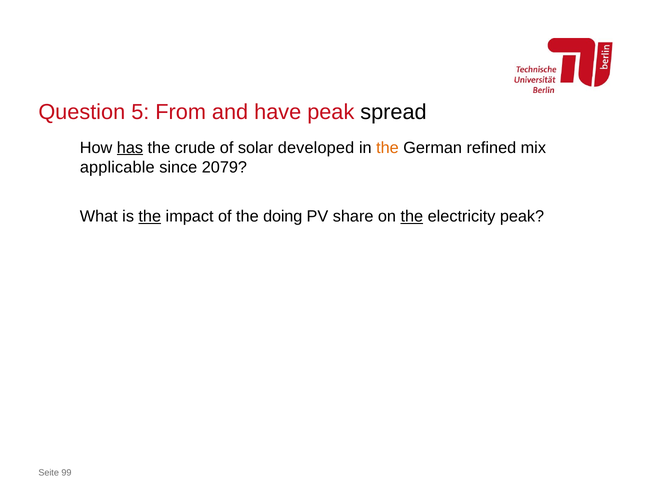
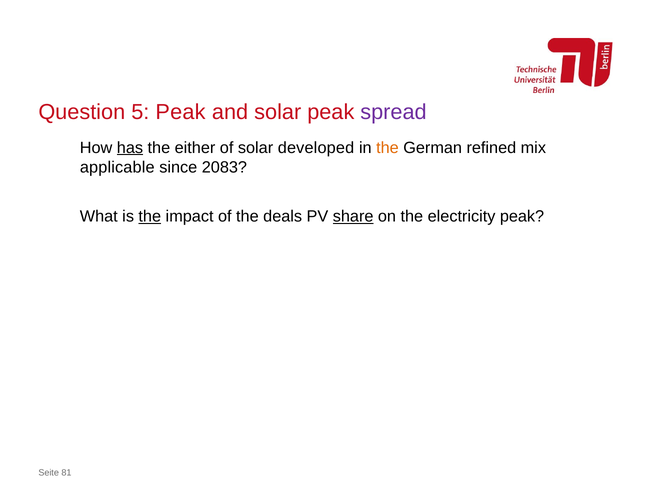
5 From: From -> Peak
and have: have -> solar
spread colour: black -> purple
crude: crude -> either
2079: 2079 -> 2083
doing: doing -> deals
share underline: none -> present
the at (412, 216) underline: present -> none
99: 99 -> 81
